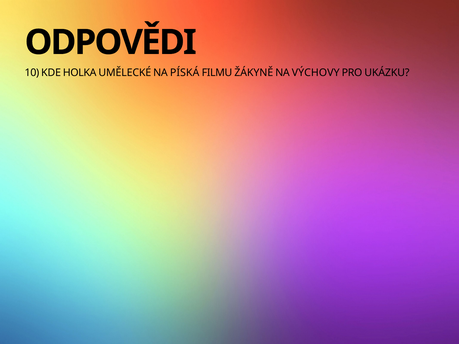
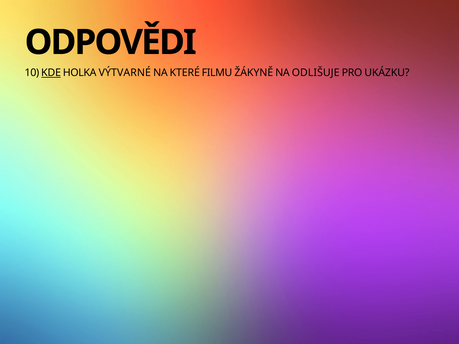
KDE underline: none -> present
UMĚLECKÉ: UMĚLECKÉ -> VÝTVARNÉ
PÍSKÁ: PÍSKÁ -> KTERÉ
VÝCHOVY: VÝCHOVY -> ODLIŠUJE
